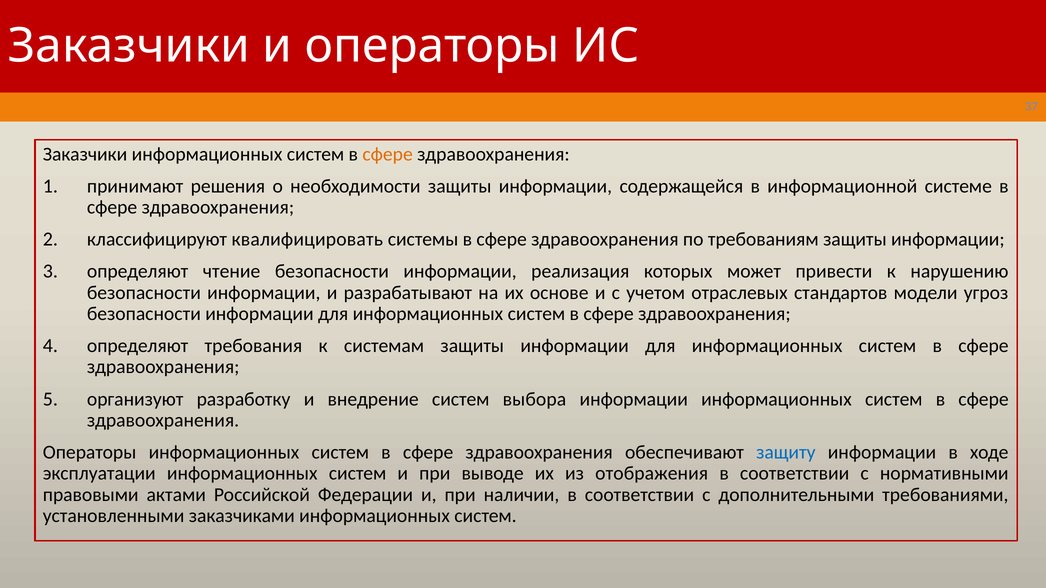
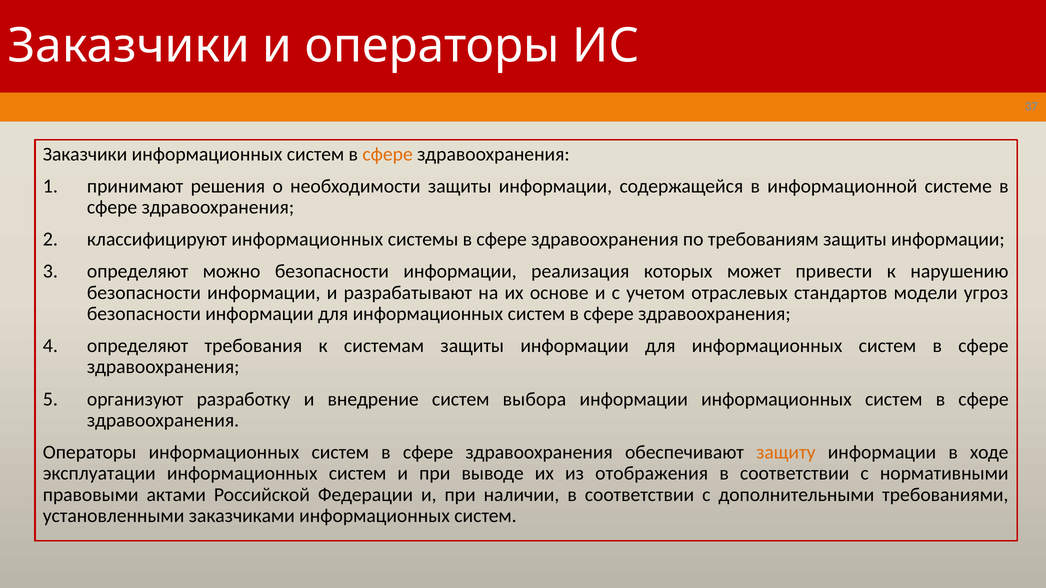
классифицируют квалифицировать: квалифицировать -> информационных
чтение: чтение -> можно
защиту colour: blue -> orange
